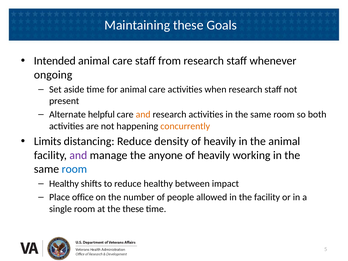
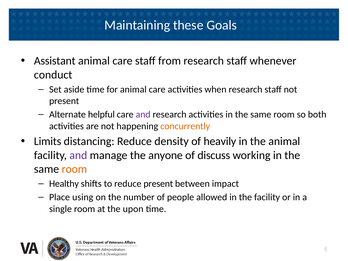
Intended: Intended -> Assistant
ongoing: ongoing -> conduct
and at (143, 115) colour: orange -> purple
heavily at (214, 155): heavily -> discuss
room at (74, 169) colour: blue -> orange
reduce healthy: healthy -> present
office: office -> using
the these: these -> upon
